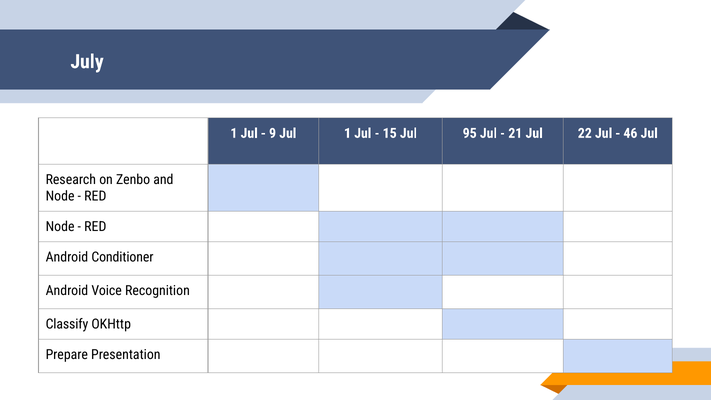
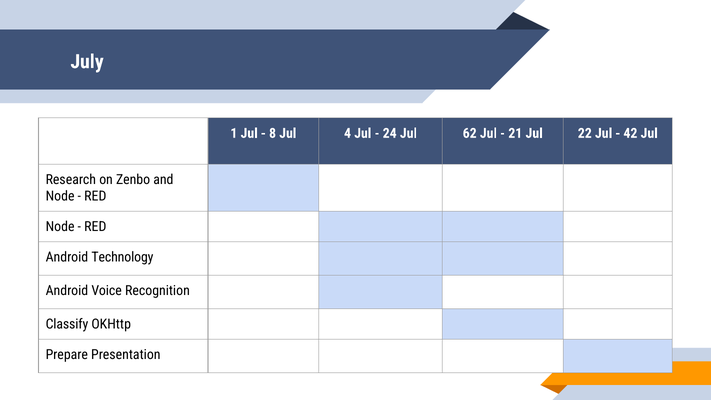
9: 9 -> 8
Jul 1: 1 -> 4
15: 15 -> 24
95: 95 -> 62
46: 46 -> 42
Conditioner: Conditioner -> Technology
